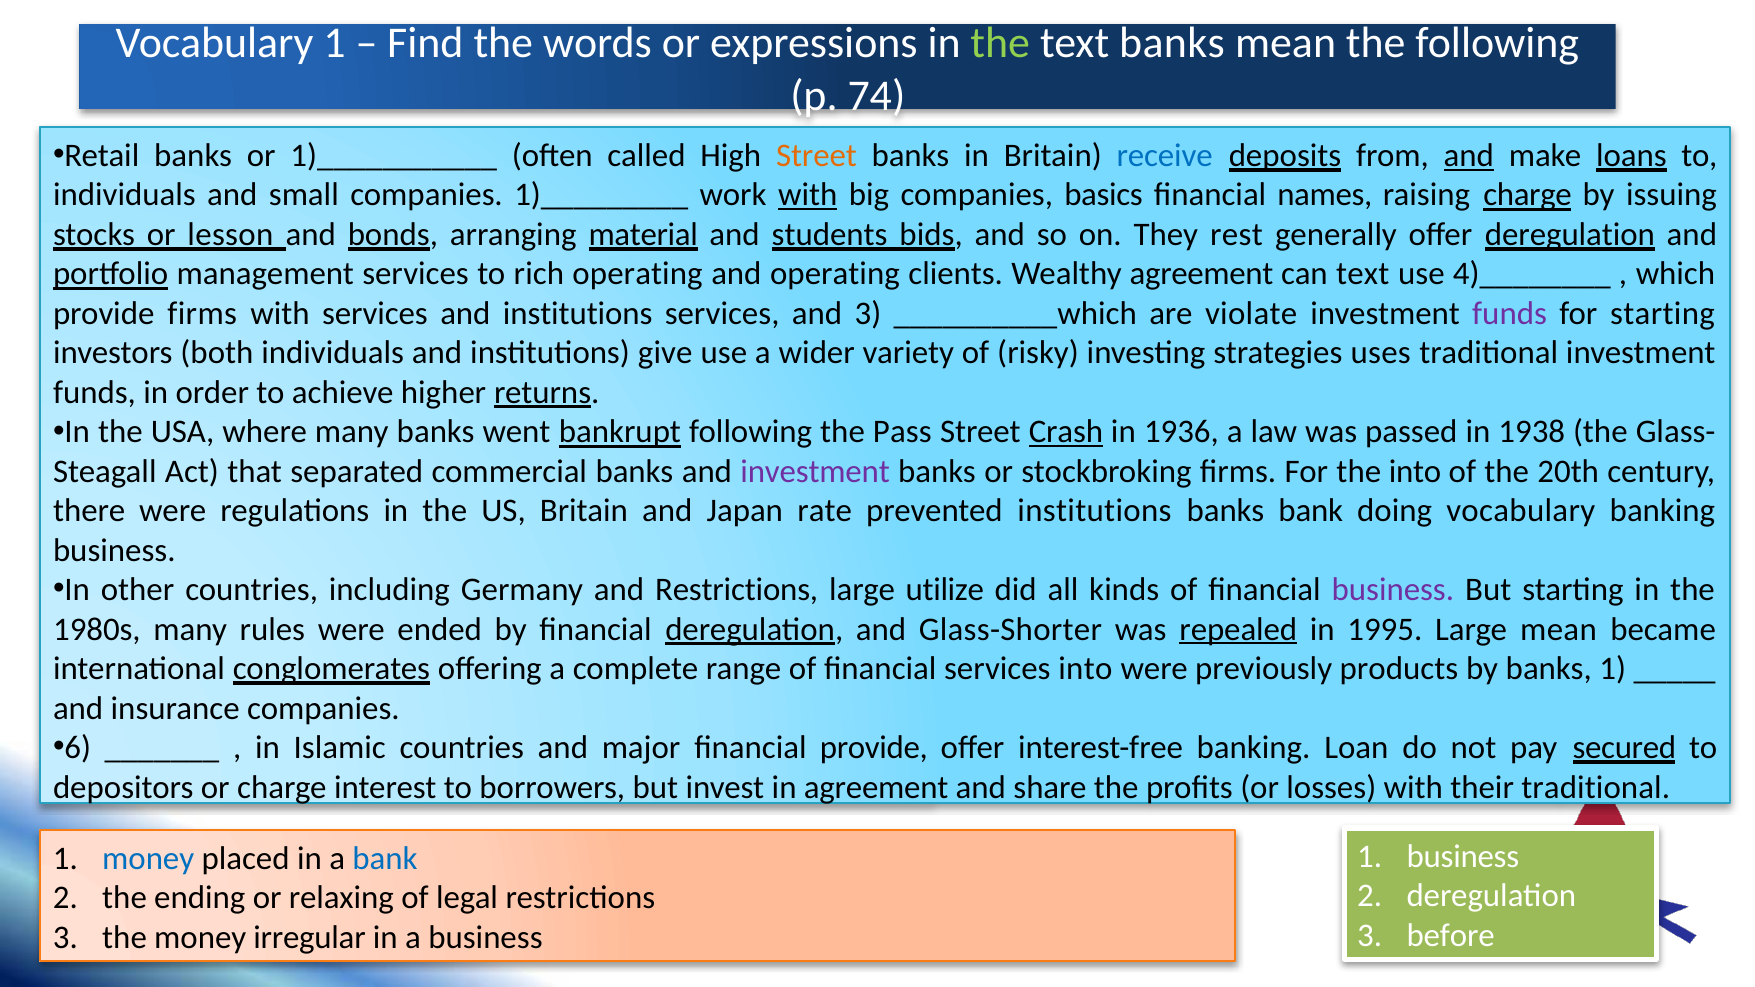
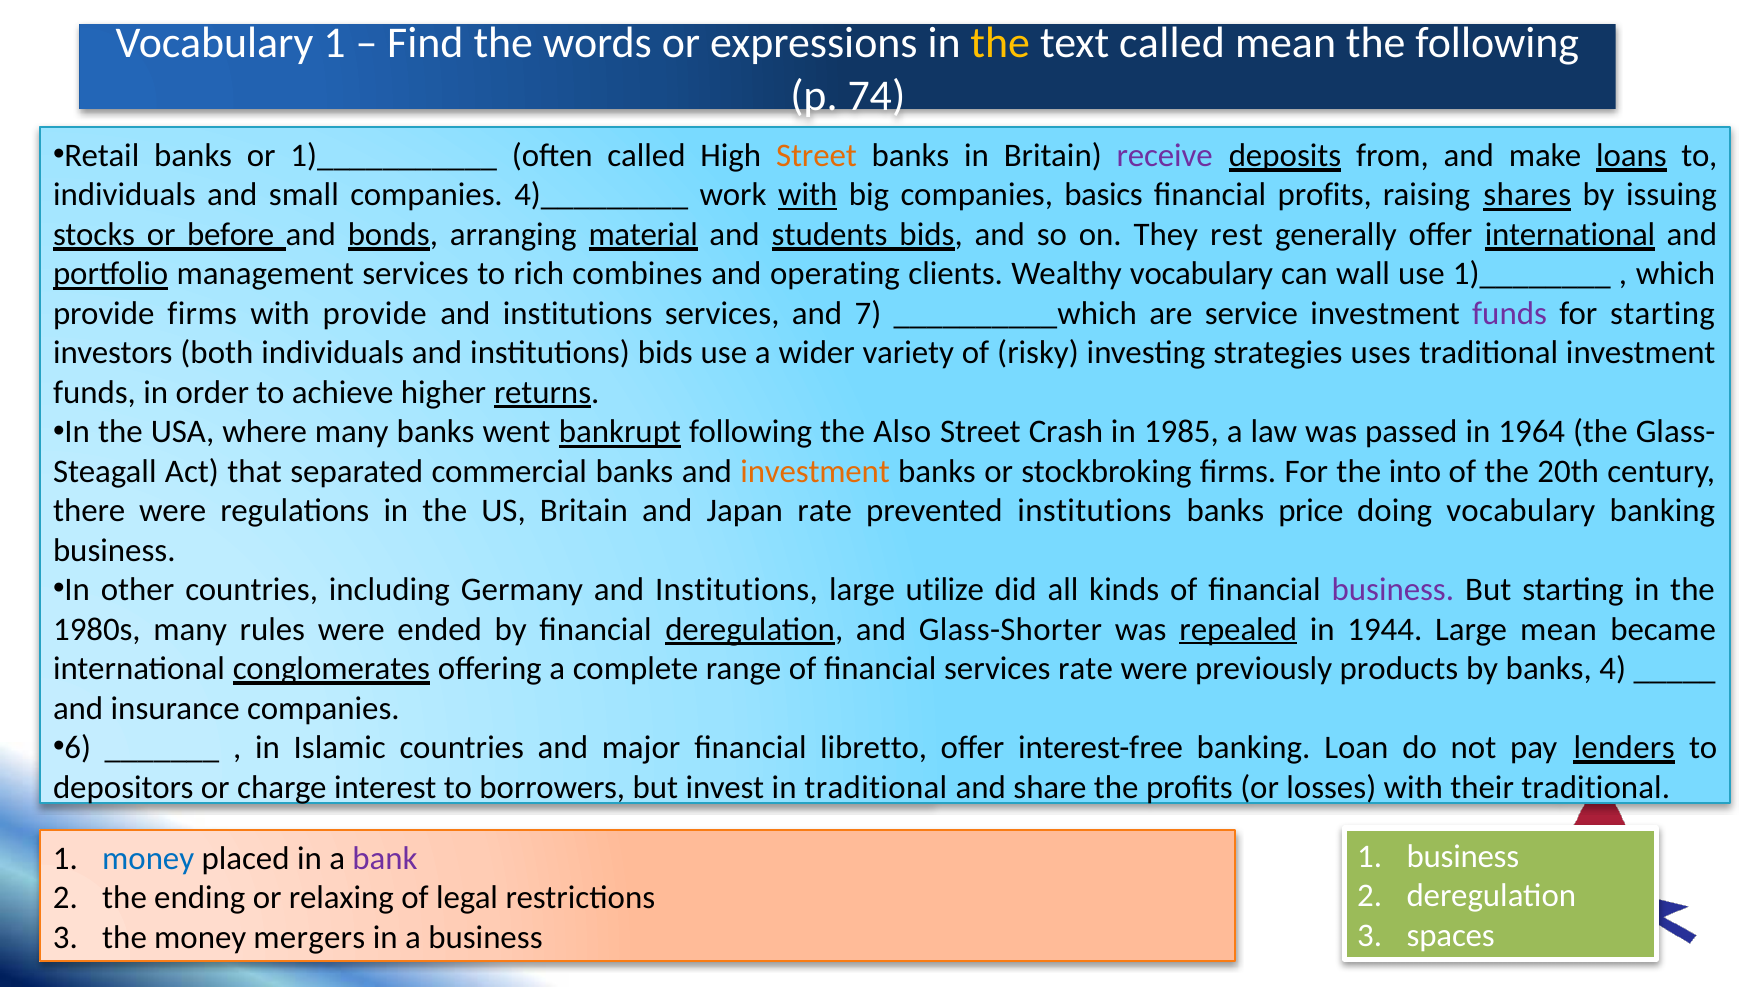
the at (1000, 43) colour: light green -> yellow
text banks: banks -> called
receive colour: blue -> purple
and at (1469, 156) underline: present -> none
1)_________: 1)_________ -> 4)_________
financial names: names -> profits
raising charge: charge -> shares
lesson: lesson -> before
offer deregulation: deregulation -> international
rich operating: operating -> combines
Wealthy agreement: agreement -> vocabulary
can text: text -> wall
4)________: 4)________ -> 1)________
with services: services -> provide
and 3: 3 -> 7
violate: violate -> service
give at (665, 353): give -> bids
Pass: Pass -> Also
Crash underline: present -> none
1936: 1936 -> 1985
1938: 1938 -> 1964
investment at (815, 471) colour: purple -> orange
banks bank: bank -> price
Restrictions at (737, 590): Restrictions -> Institutions
1995: 1995 -> 1944
services into: into -> rate
banks 1: 1 -> 4
financial provide: provide -> libretto
secured: secured -> lenders
in agreement: agreement -> traditional
bank at (385, 858) colour: blue -> purple
before: before -> spaces
irregular: irregular -> mergers
